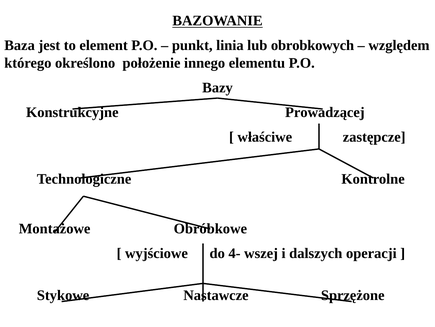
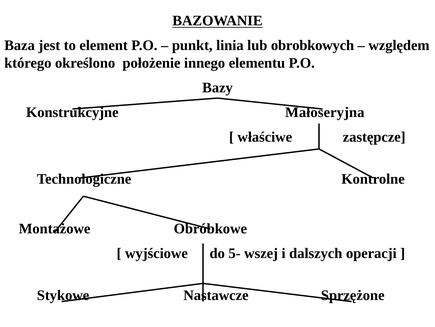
Prowadzącej: Prowadzącej -> Małoseryjna
4-: 4- -> 5-
